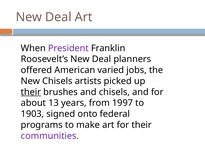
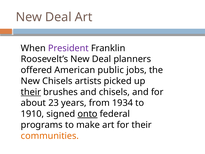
varied: varied -> public
13: 13 -> 23
1997: 1997 -> 1934
1903: 1903 -> 1910
onto underline: none -> present
communities colour: purple -> orange
